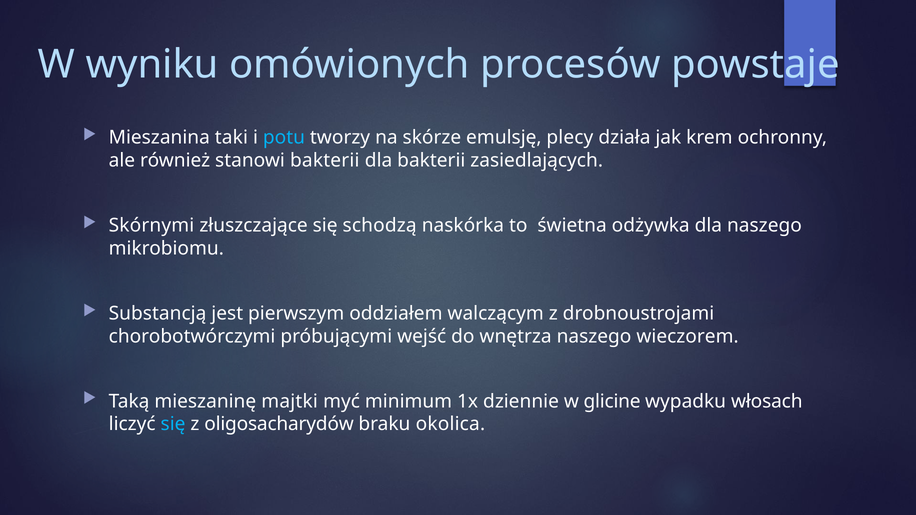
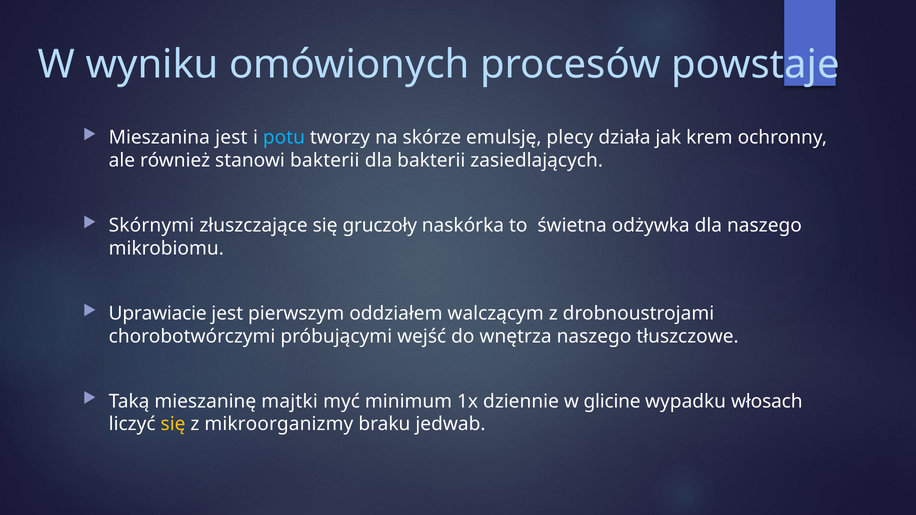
Mieszanina taki: taki -> jest
schodzą: schodzą -> gruczoły
Substancją: Substancją -> Uprawiacie
wieczorem: wieczorem -> tłuszczowe
się at (173, 424) colour: light blue -> yellow
oligosacharydów: oligosacharydów -> mikroorganizmy
okolica: okolica -> jedwab
